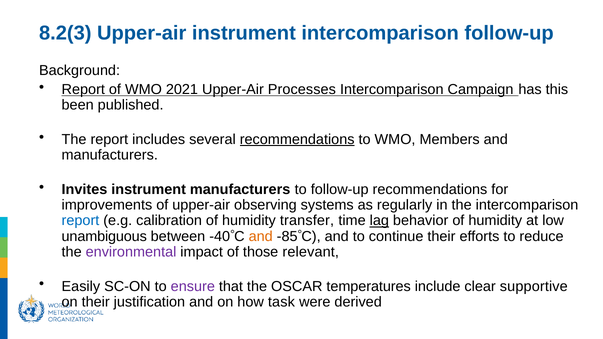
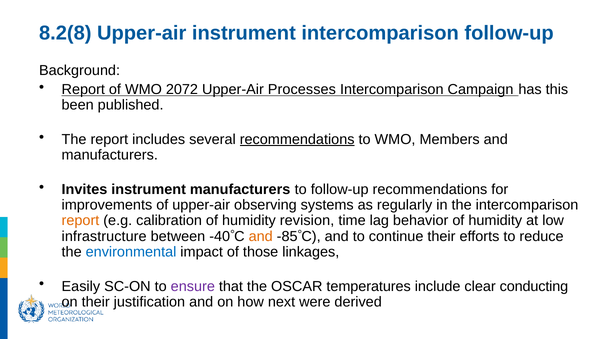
8.2(3: 8.2(3 -> 8.2(8
2021: 2021 -> 2072
report at (80, 221) colour: blue -> orange
transfer: transfer -> revision
lag underline: present -> none
unambiguous: unambiguous -> infrastructure
environmental colour: purple -> blue
relevant: relevant -> linkages
supportive: supportive -> conducting
task: task -> next
